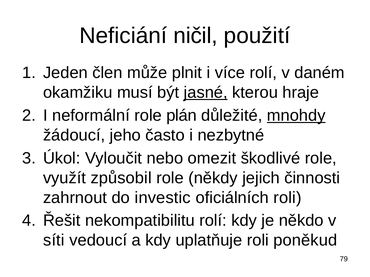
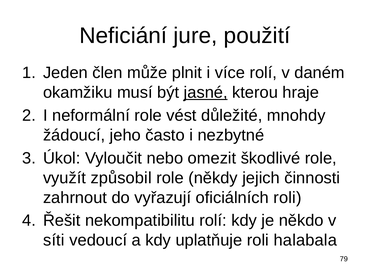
ničil: ničil -> jure
plán: plán -> vést
mnohdy underline: present -> none
investic: investic -> vyřazují
poněkud: poněkud -> halabala
